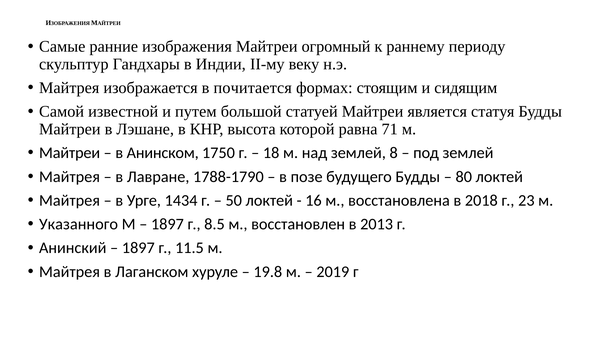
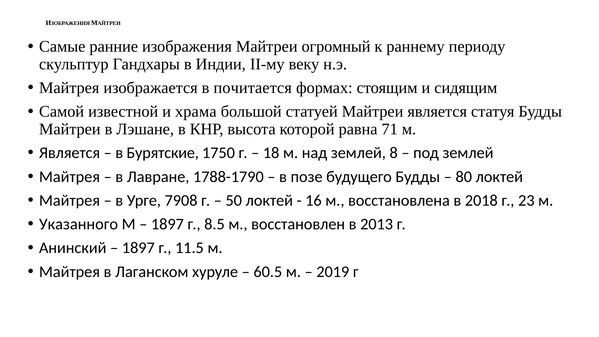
путем: путем -> храма
Майтреи at (70, 153): Майтреи -> Является
Анинском: Анинском -> Бурятские
1434: 1434 -> 7908
19.8: 19.8 -> 60.5
